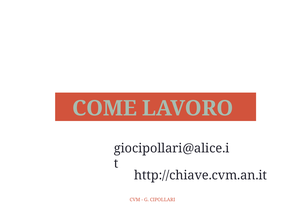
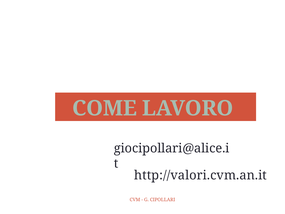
http://chiave.cvm.an.it: http://chiave.cvm.an.it -> http://valori.cvm.an.it
